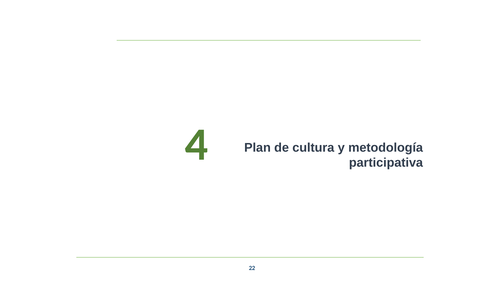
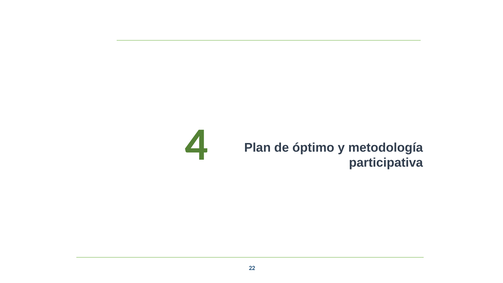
cultura: cultura -> óptimo
